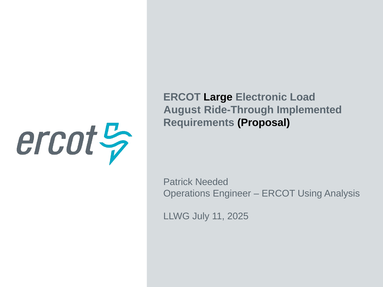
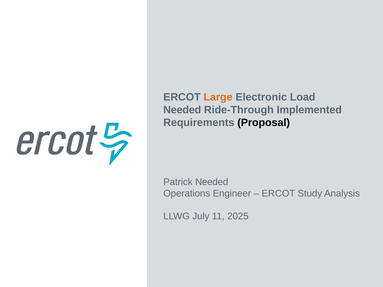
Large colour: black -> orange
August at (182, 110): August -> Needed
Using: Using -> Study
